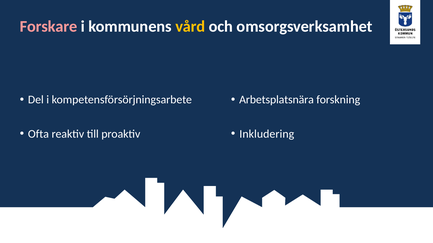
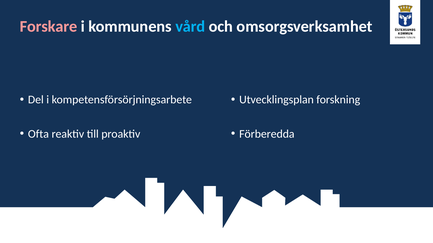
vård colour: yellow -> light blue
Arbetsplatsnära: Arbetsplatsnära -> Utvecklingsplan
Inkludering: Inkludering -> Förberedda
